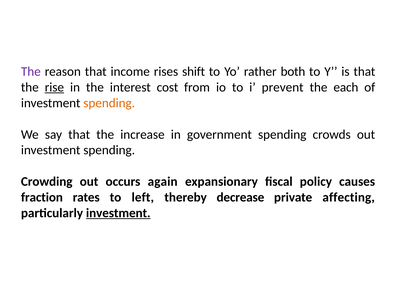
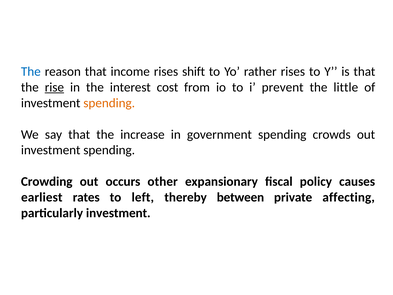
The at (31, 71) colour: purple -> blue
rather both: both -> rises
each: each -> little
again: again -> other
fraction: fraction -> earliest
decrease: decrease -> between
investment at (118, 213) underline: present -> none
